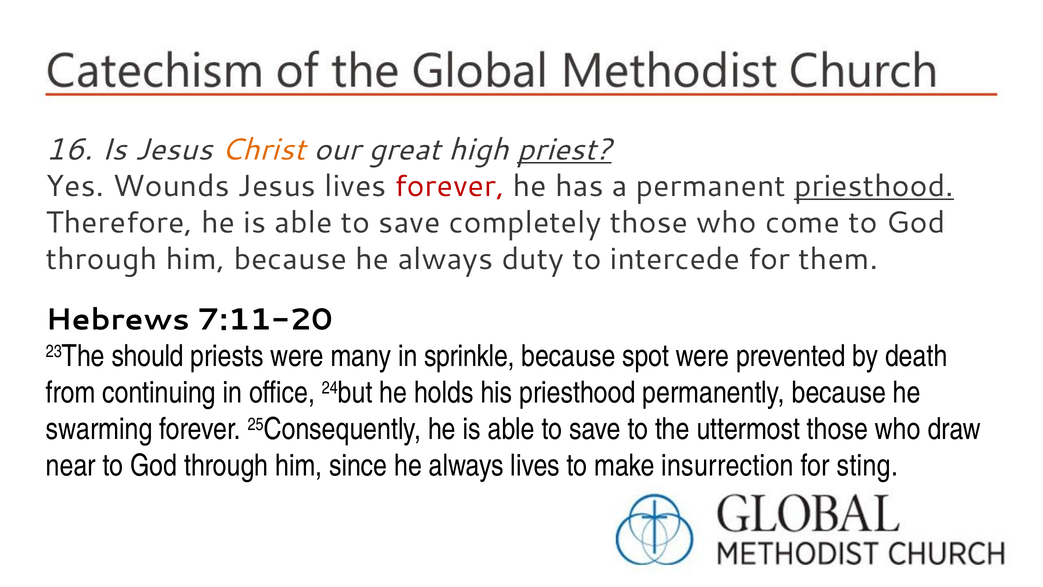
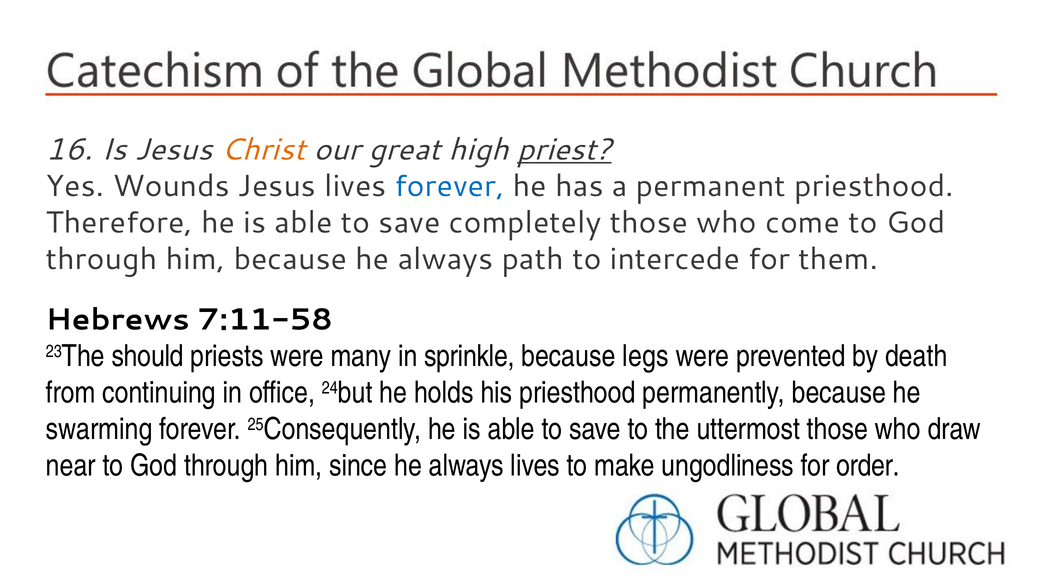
forever at (450, 186) colour: red -> blue
priesthood at (874, 186) underline: present -> none
duty: duty -> path
7:11-20: 7:11-20 -> 7:11-58
spot: spot -> legs
insurrection: insurrection -> ungodliness
sting: sting -> order
